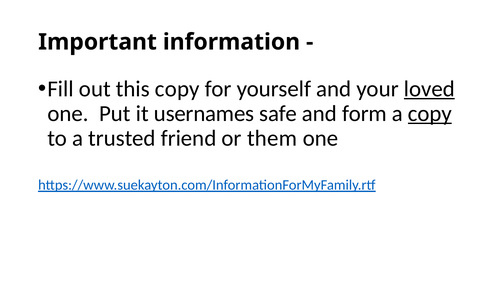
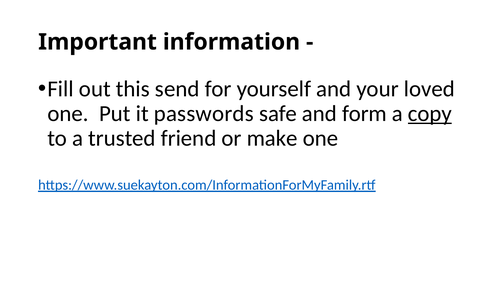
this copy: copy -> send
loved underline: present -> none
usernames: usernames -> passwords
them: them -> make
